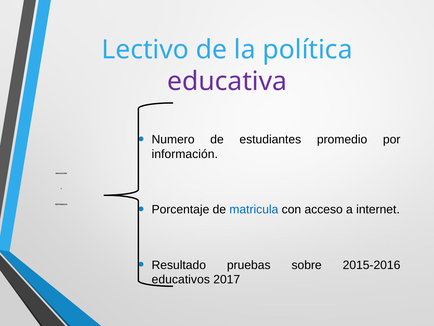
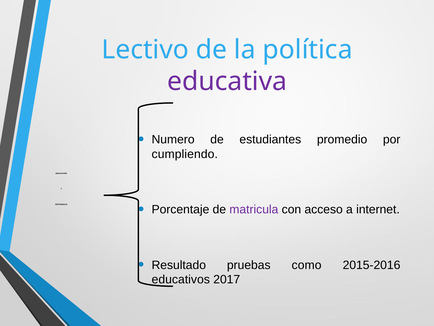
información: información -> cumpliendo
matricula colour: blue -> purple
sobre: sobre -> como
